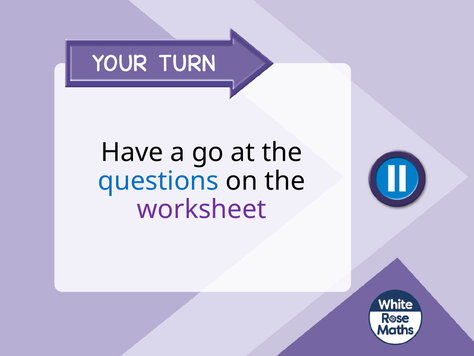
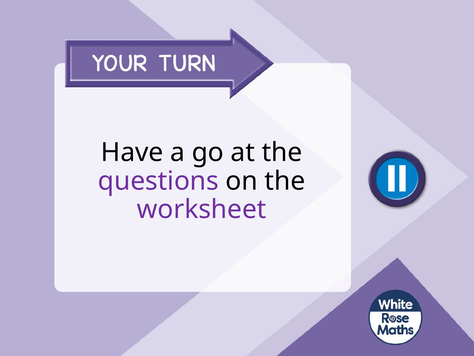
questions colour: blue -> purple
